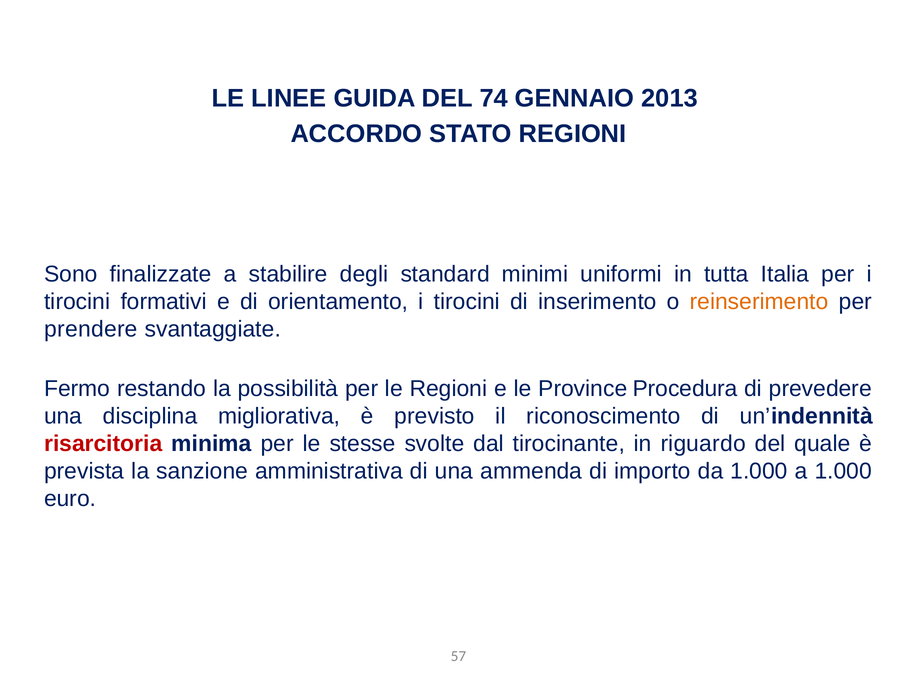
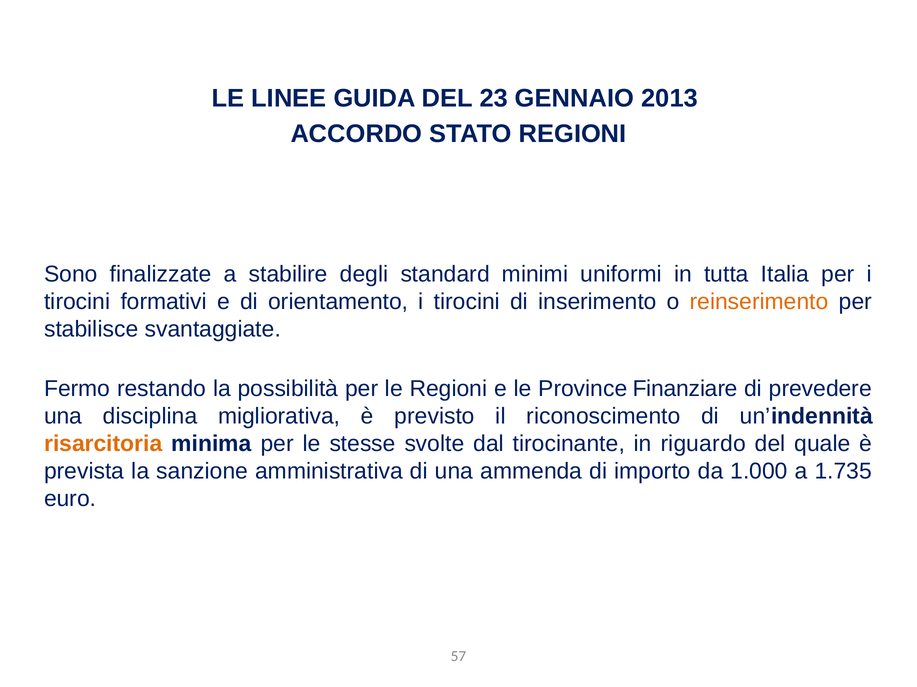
74: 74 -> 23
prendere: prendere -> stabilisce
Procedura: Procedura -> Finanziare
risarcitoria colour: red -> orange
a 1.000: 1.000 -> 1.735
